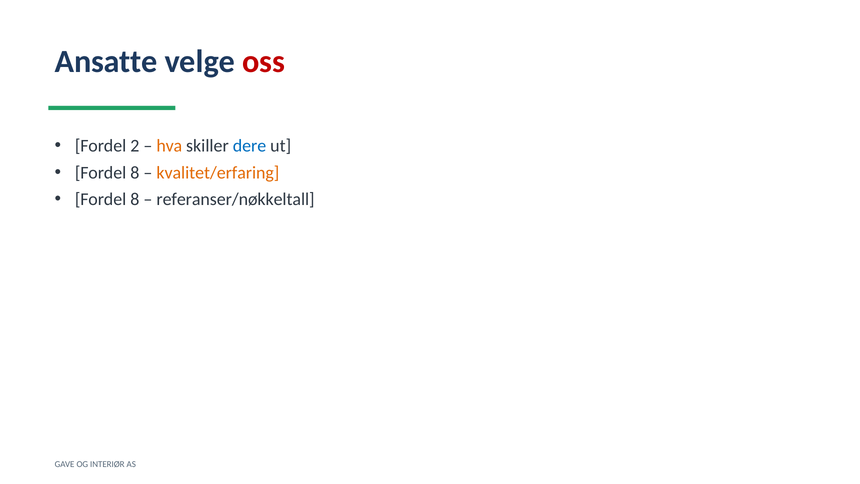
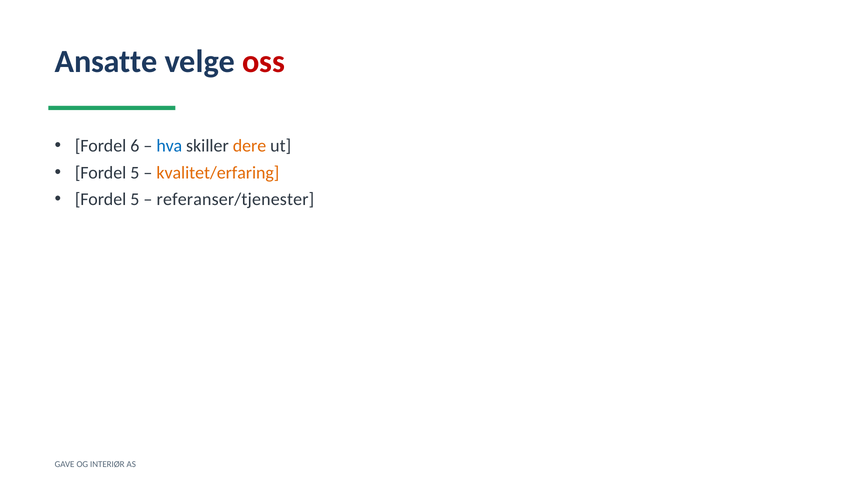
2: 2 -> 6
hva colour: orange -> blue
dere colour: blue -> orange
8 at (135, 173): 8 -> 5
8 at (135, 199): 8 -> 5
referanser/nøkkeltall: referanser/nøkkeltall -> referanser/tjenester
